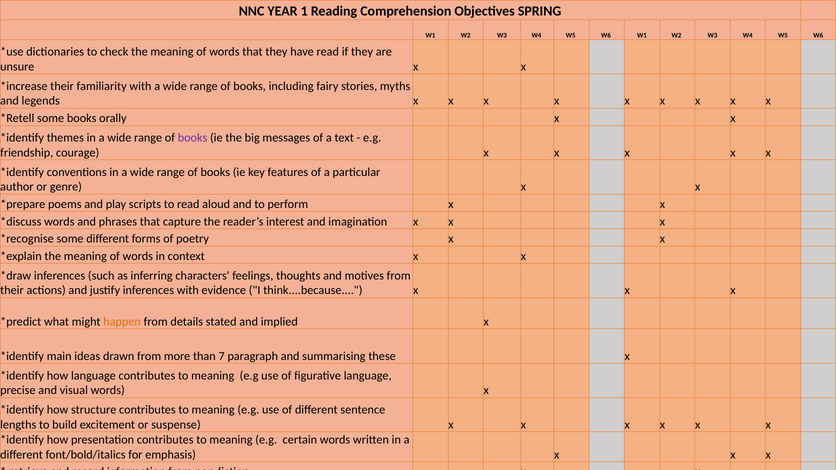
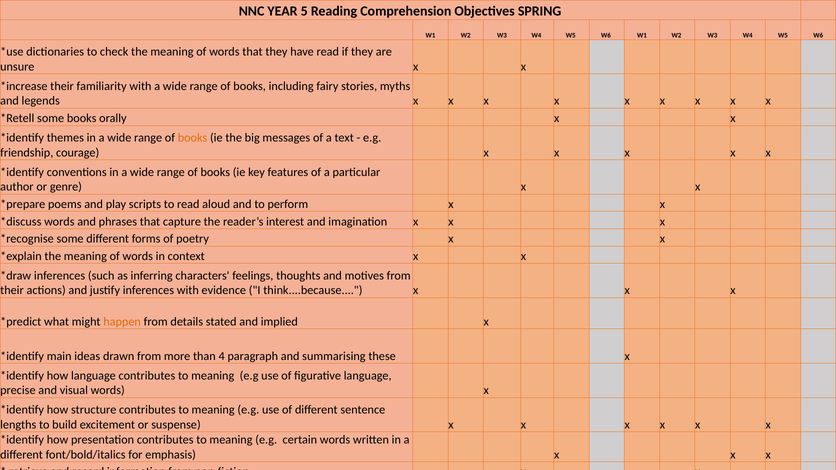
1: 1 -> 5
books at (193, 138) colour: purple -> orange
7: 7 -> 4
